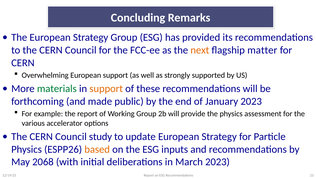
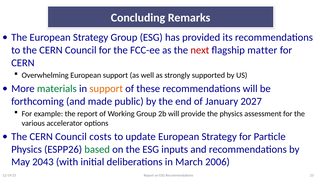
next colour: orange -> red
January 2023: 2023 -> 2027
study: study -> costs
based colour: orange -> green
2068: 2068 -> 2043
March 2023: 2023 -> 2006
